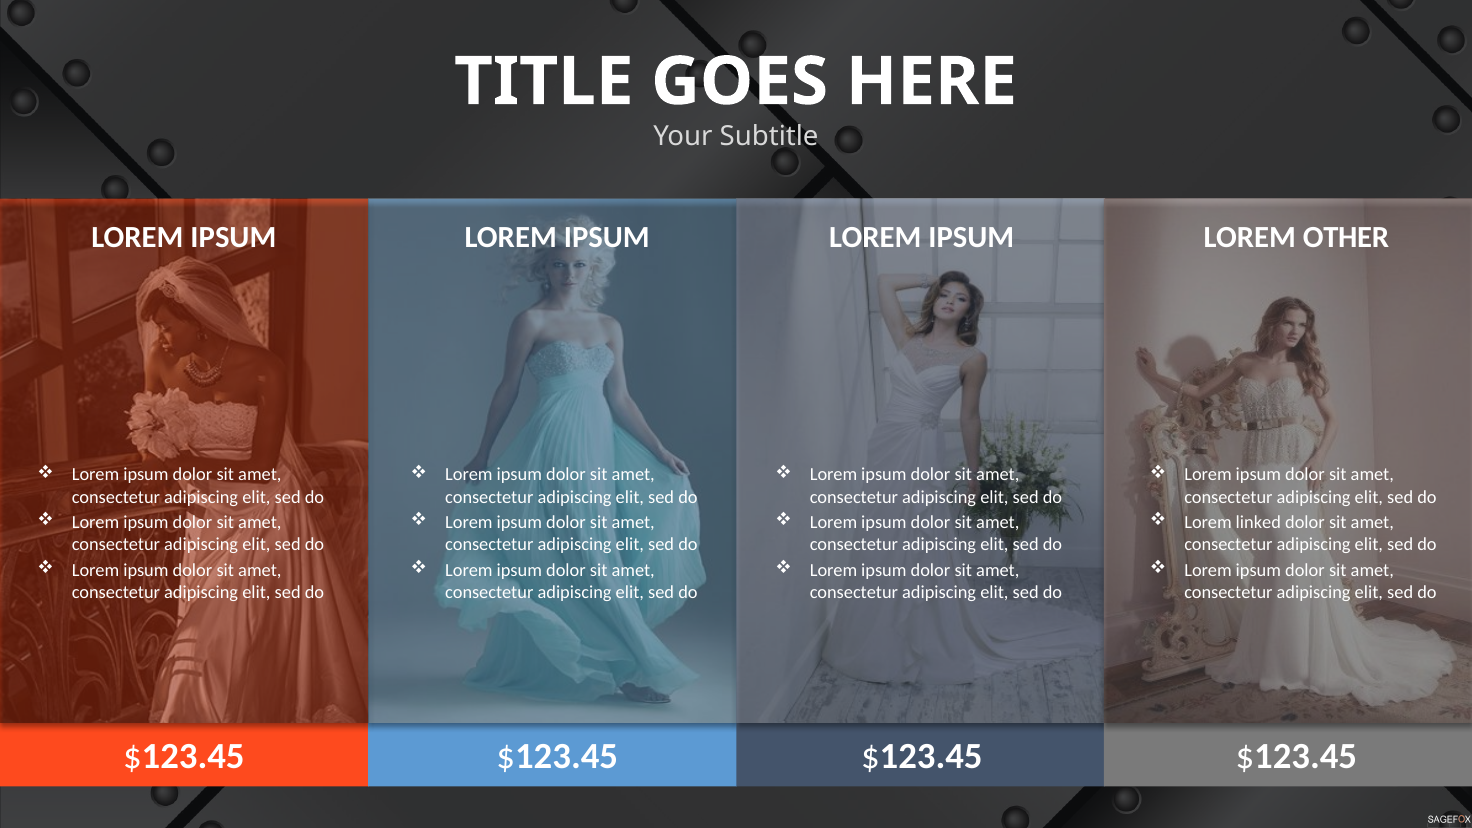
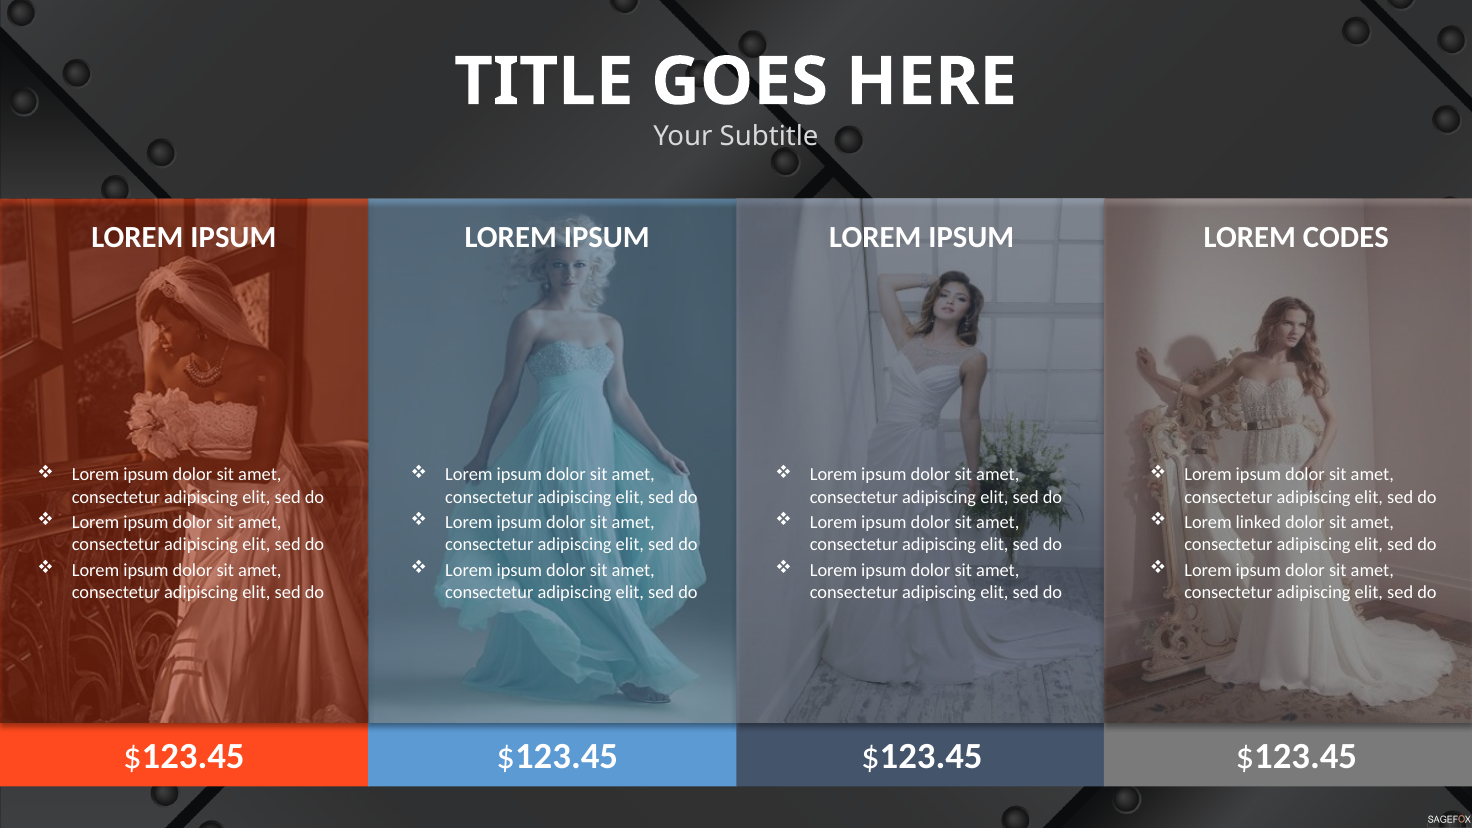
OTHER: OTHER -> CODES
